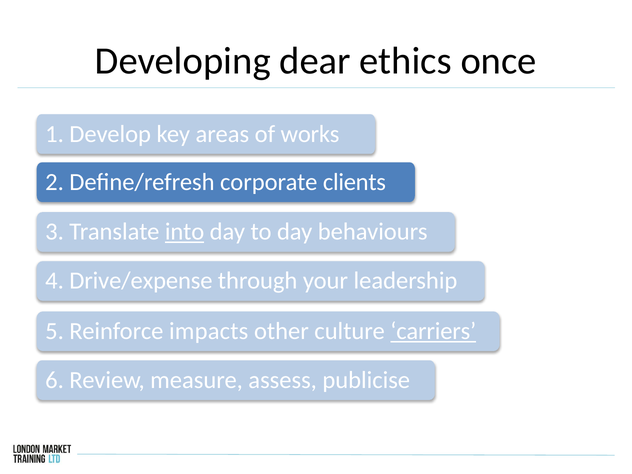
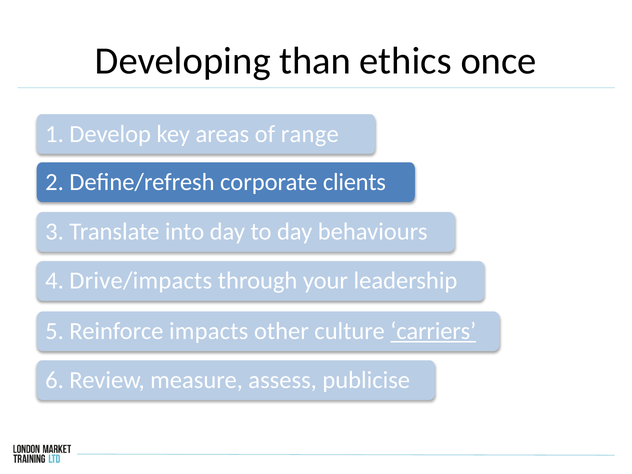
dear: dear -> than
works: works -> range
into underline: present -> none
Drive/expense: Drive/expense -> Drive/impacts
